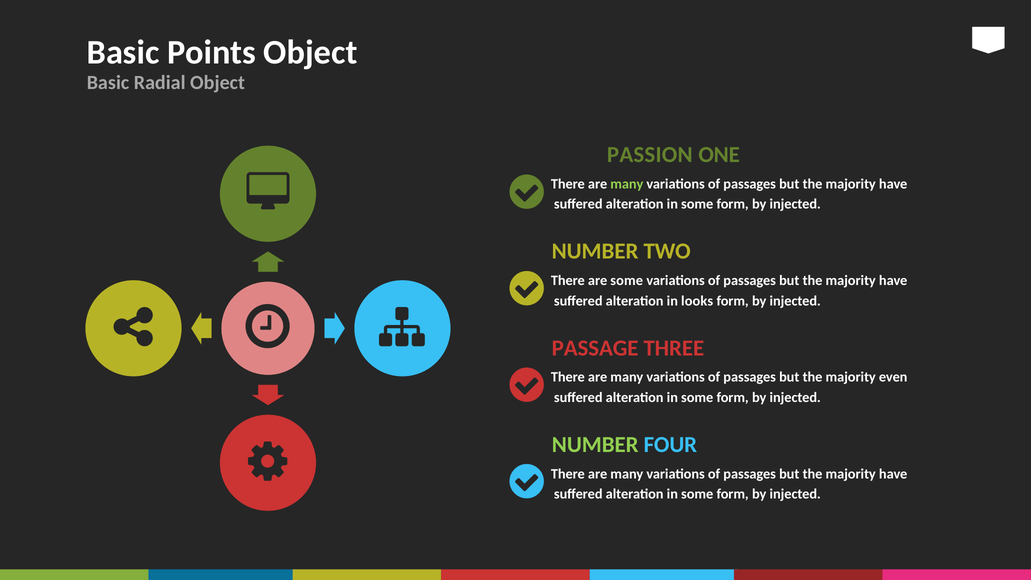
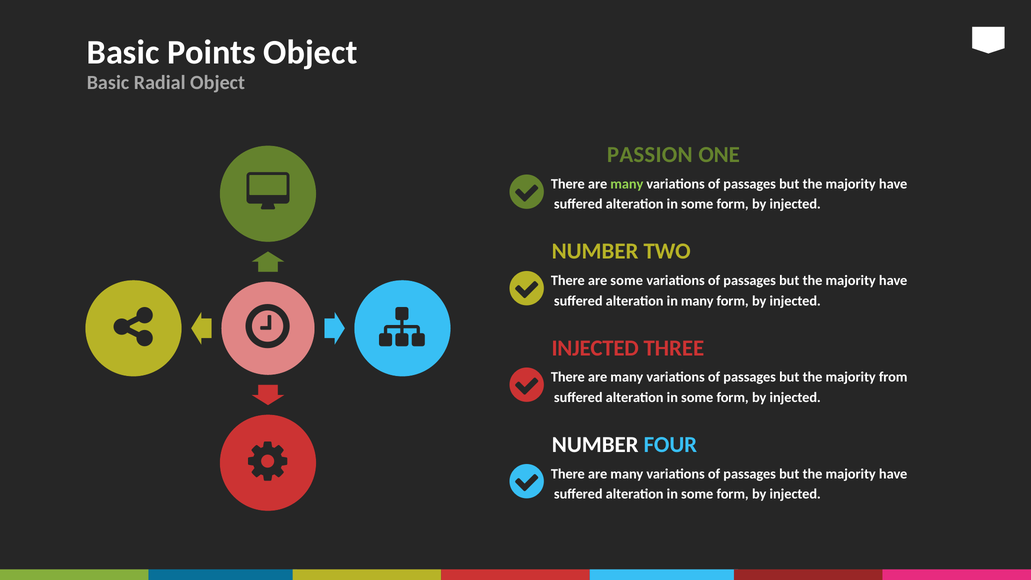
in looks: looks -> many
PASSAGE at (595, 348): PASSAGE -> INJECTED
even: even -> from
NUMBER at (595, 445) colour: light green -> white
